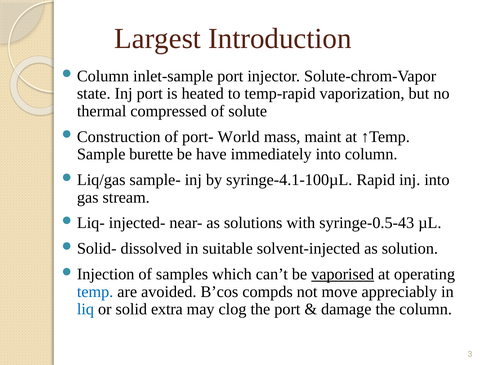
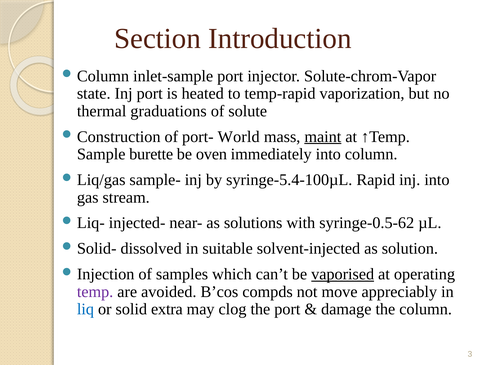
Largest: Largest -> Section
compressed: compressed -> graduations
maint underline: none -> present
have: have -> oven
syringe-4.1-100µL: syringe-4.1-100µL -> syringe-5.4-100µL
syringe-0.5-43: syringe-0.5-43 -> syringe-0.5-62
temp colour: blue -> purple
